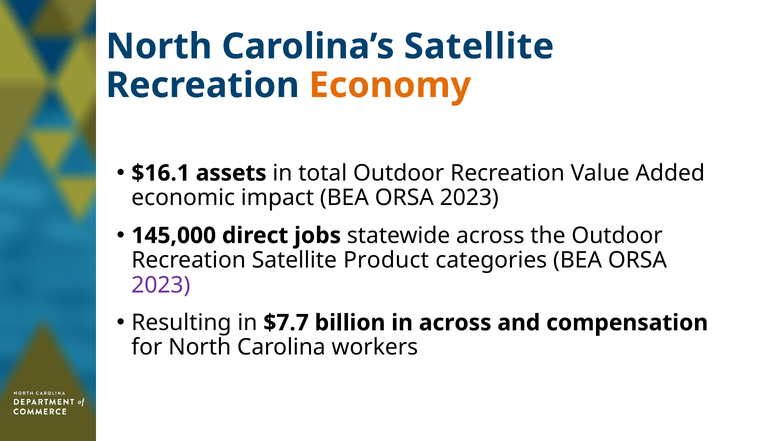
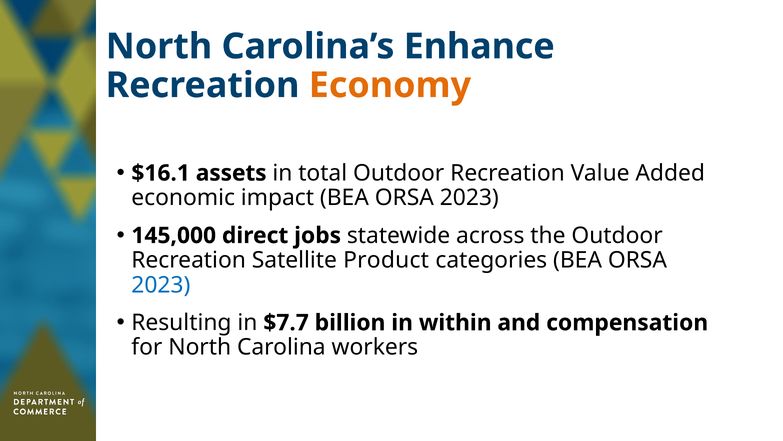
Carolina’s Satellite: Satellite -> Enhance
2023 at (161, 285) colour: purple -> blue
in across: across -> within
